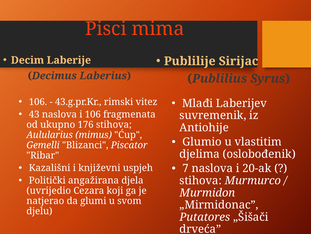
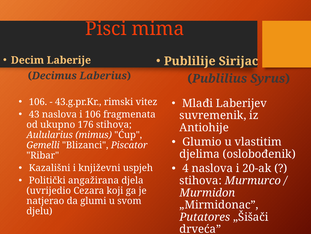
7: 7 -> 4
